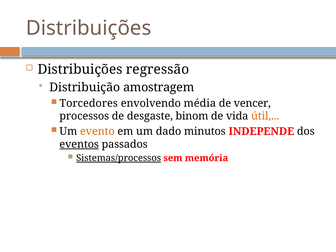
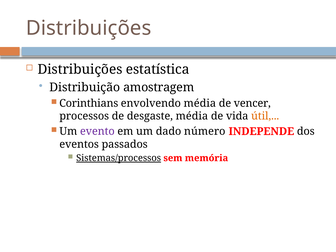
regressão: regressão -> estatística
Torcedores: Torcedores -> Corinthians
desgaste binom: binom -> média
evento colour: orange -> purple
minutos: minutos -> número
eventos underline: present -> none
